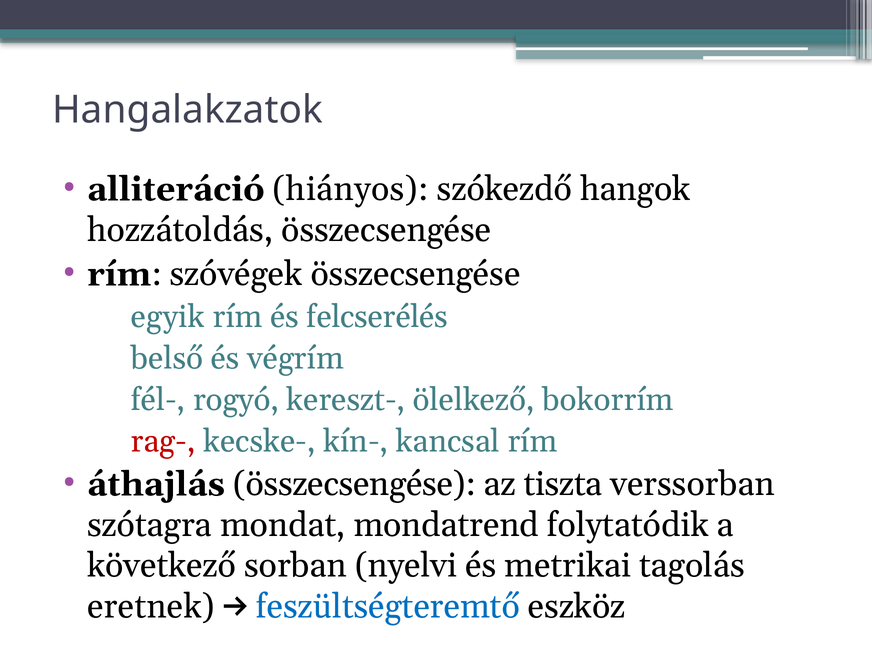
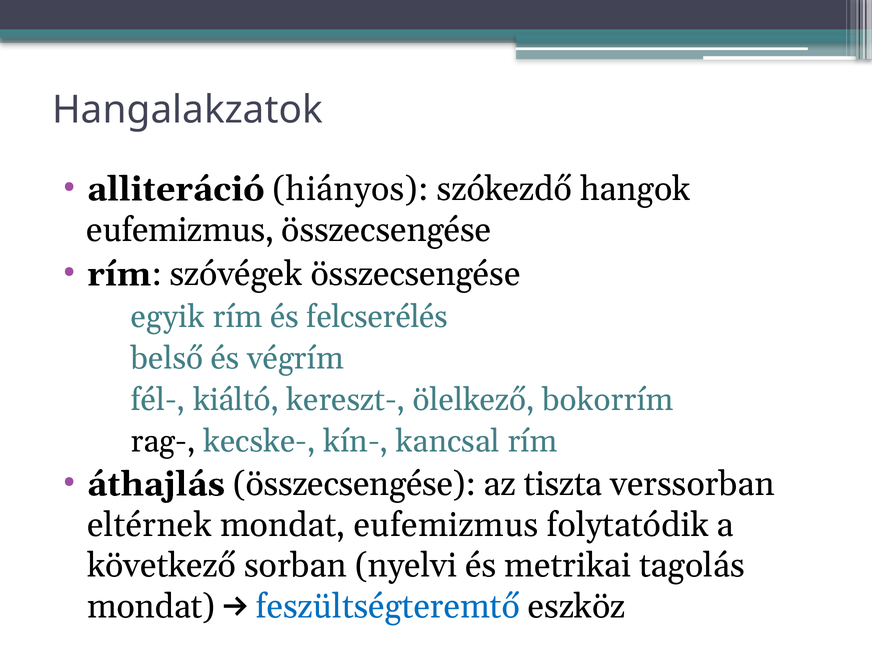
hozzátoldás at (180, 230): hozzátoldás -> eufemizmus
rogyó: rogyó -> kiáltó
rag- colour: red -> black
szótagra: szótagra -> eltérnek
mondat mondatrend: mondatrend -> eufemizmus
eretnek at (151, 606): eretnek -> mondat
